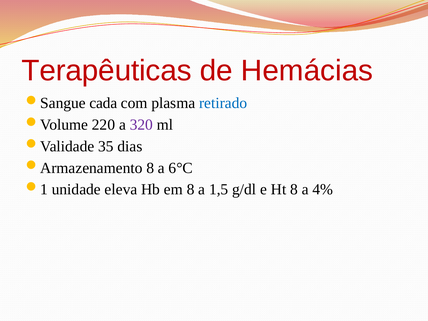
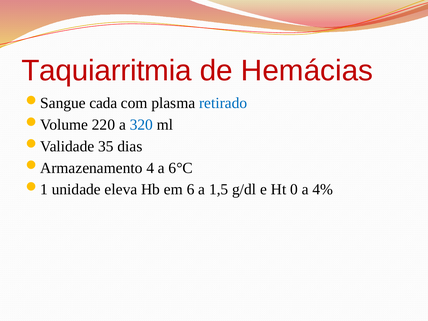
Terapêuticas: Terapêuticas -> Taquiarritmia
320 colour: purple -> blue
8 at (150, 168): 8 -> 4
em 8: 8 -> 6
Ht 8: 8 -> 0
